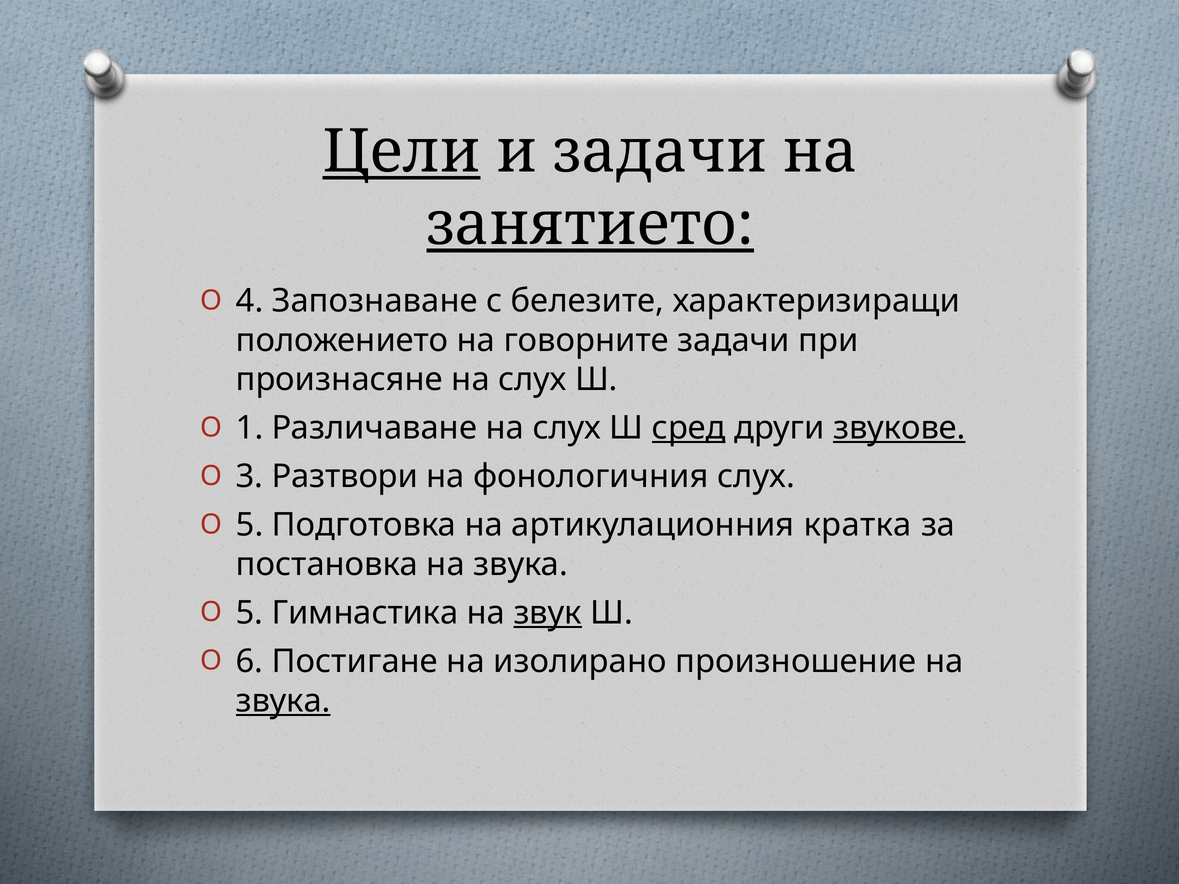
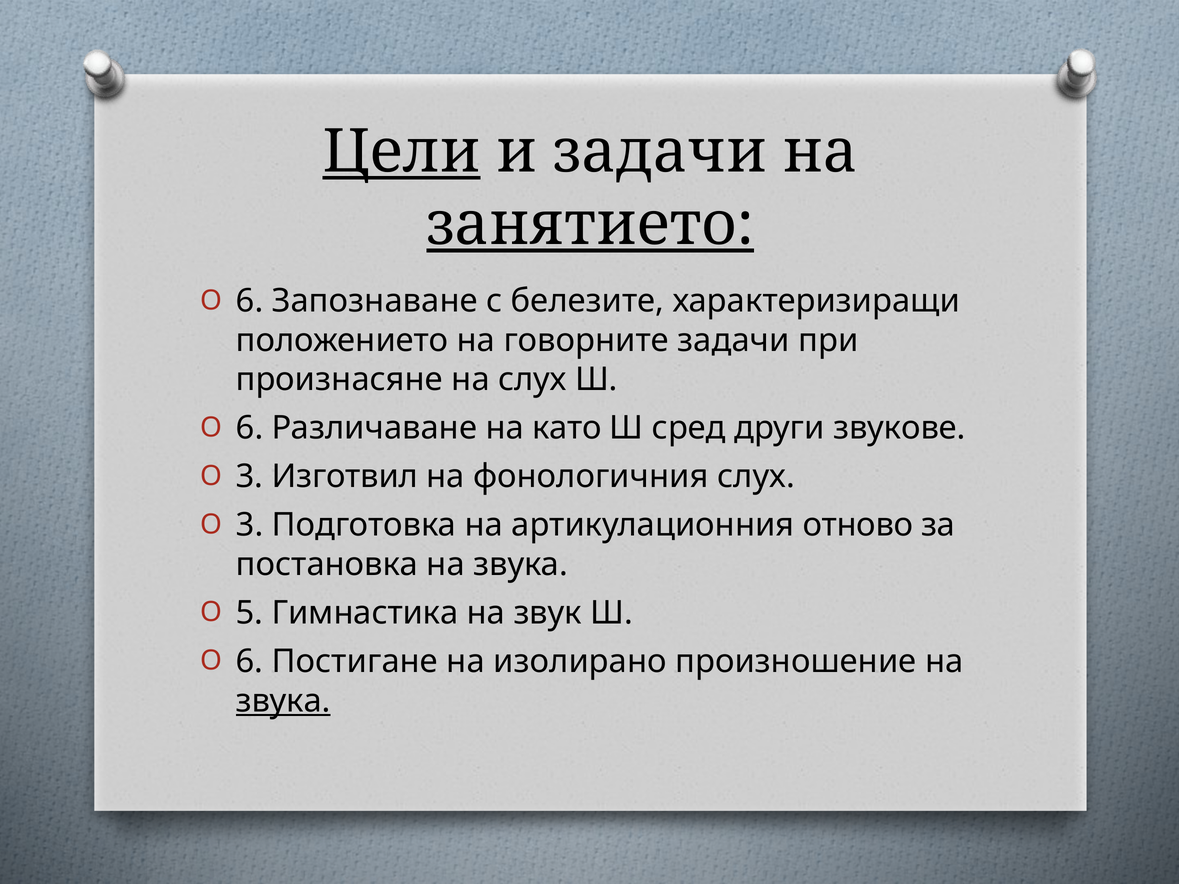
4 at (250, 301): 4 -> 6
1 at (250, 428): 1 -> 6
Различаване на слух: слух -> като
сред underline: present -> none
звукове underline: present -> none
Разтвори: Разтвори -> Изготвил
5 at (250, 525): 5 -> 3
кратка: кратка -> отново
звук underline: present -> none
